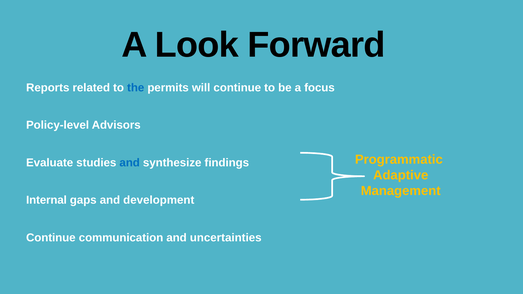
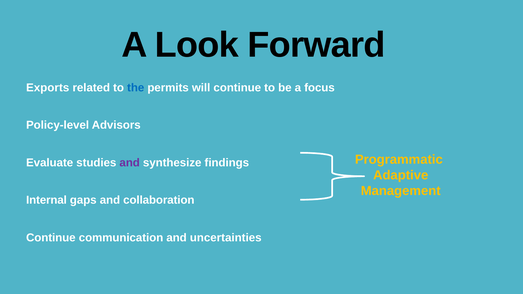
Reports: Reports -> Exports
and at (130, 163) colour: blue -> purple
development: development -> collaboration
